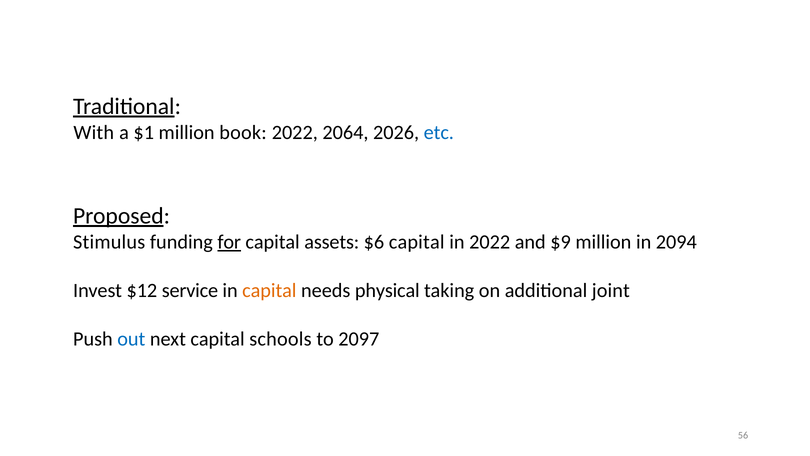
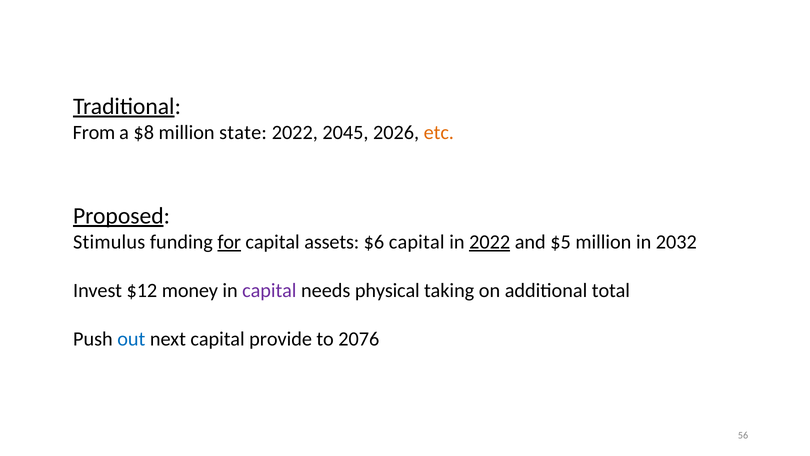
With: With -> From
$1: $1 -> $8
book: book -> state
2064: 2064 -> 2045
etc colour: blue -> orange
2022 at (490, 242) underline: none -> present
$9: $9 -> $5
2094: 2094 -> 2032
service: service -> money
capital at (269, 290) colour: orange -> purple
joint: joint -> total
schools: schools -> provide
2097: 2097 -> 2076
